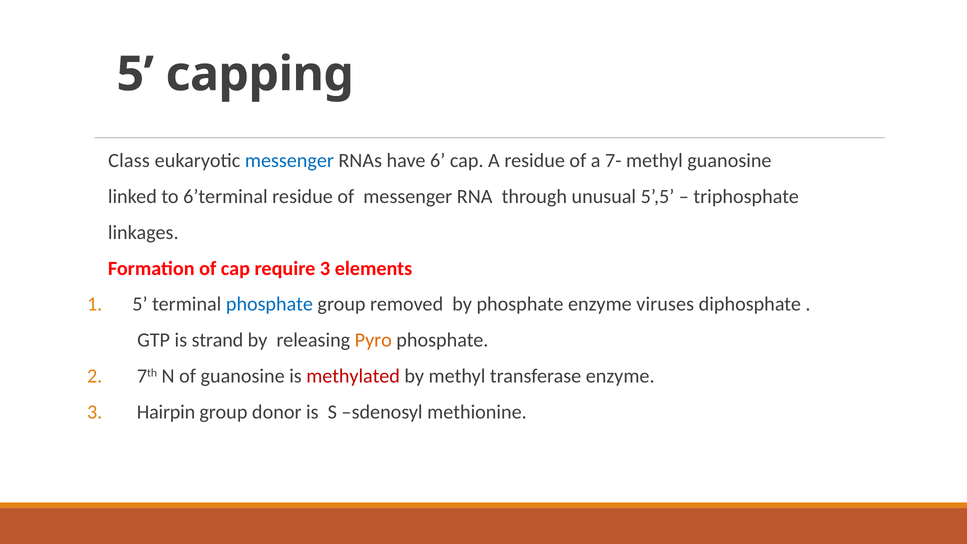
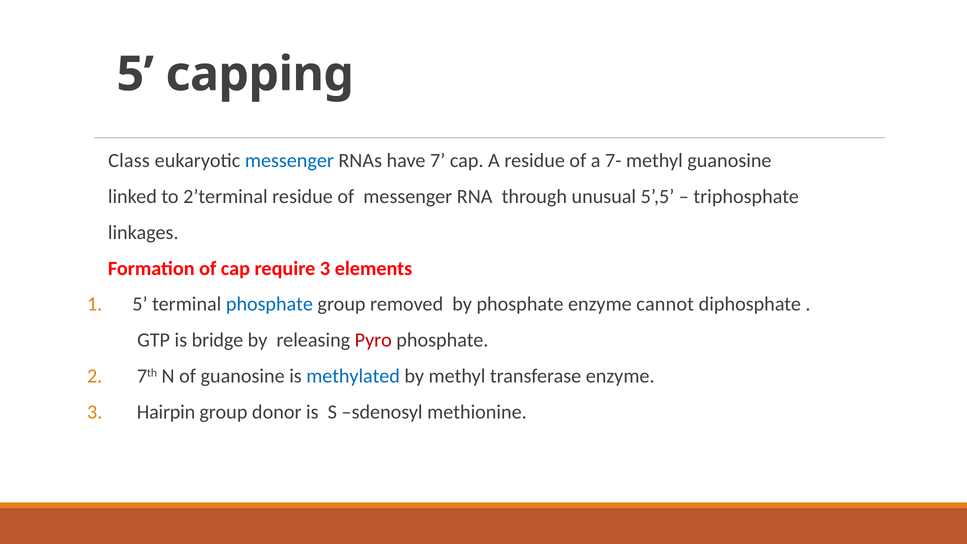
6: 6 -> 7
6’terminal: 6’terminal -> 2’terminal
viruses: viruses -> cannot
strand: strand -> bridge
Pyro colour: orange -> red
methylated colour: red -> blue
